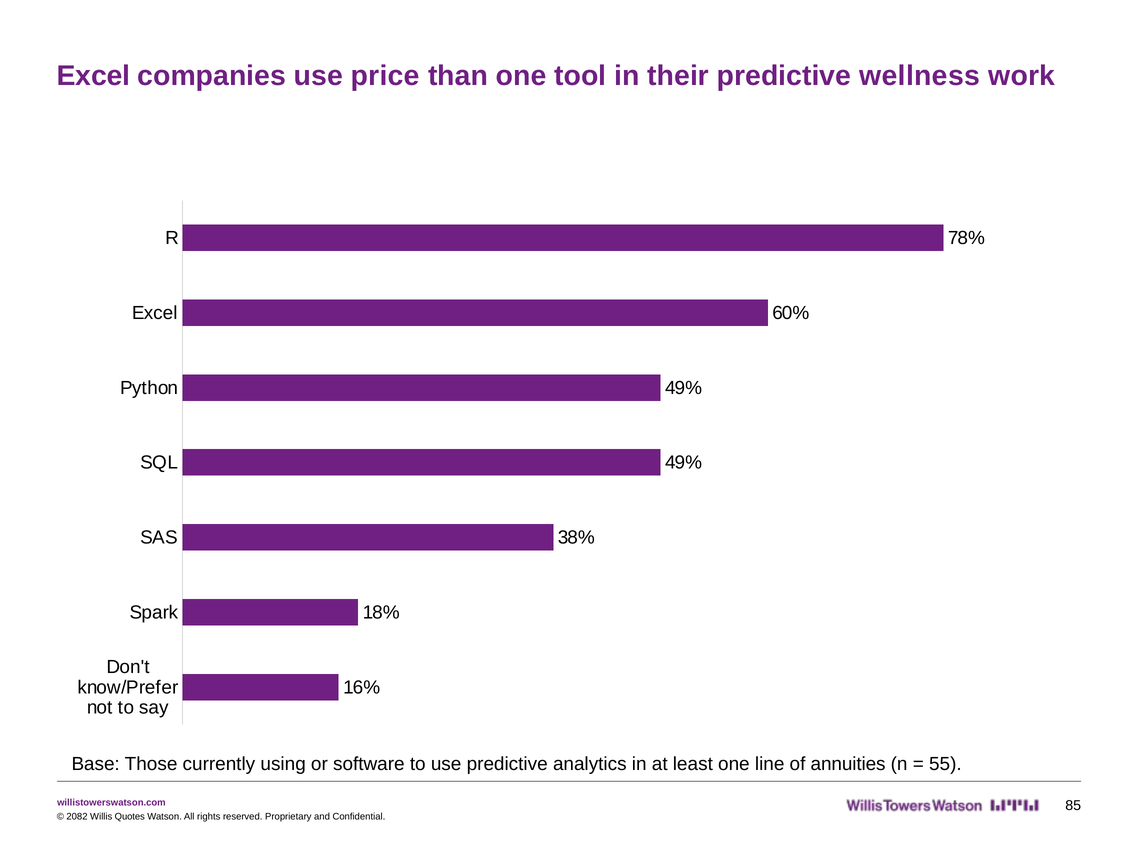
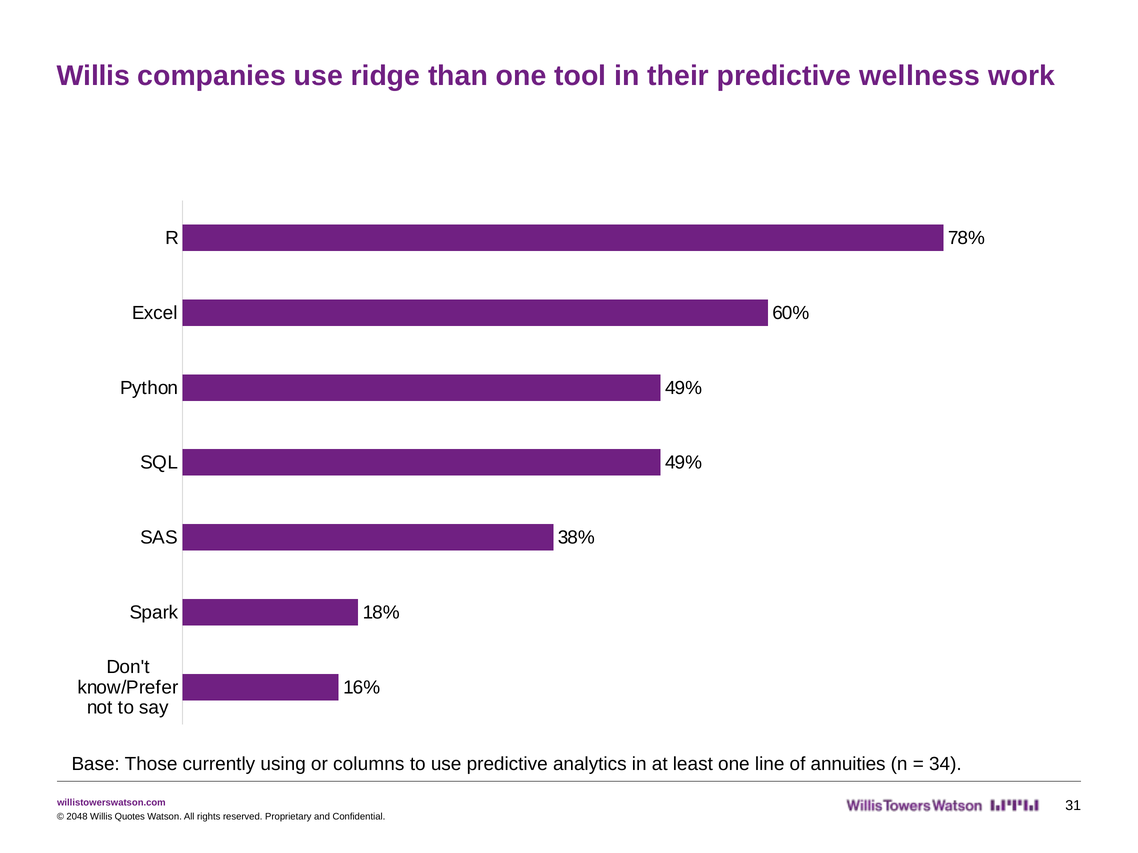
Excel at (93, 76): Excel -> Willis
price: price -> ridge
software: software -> columns
55: 55 -> 34
85: 85 -> 31
2082: 2082 -> 2048
